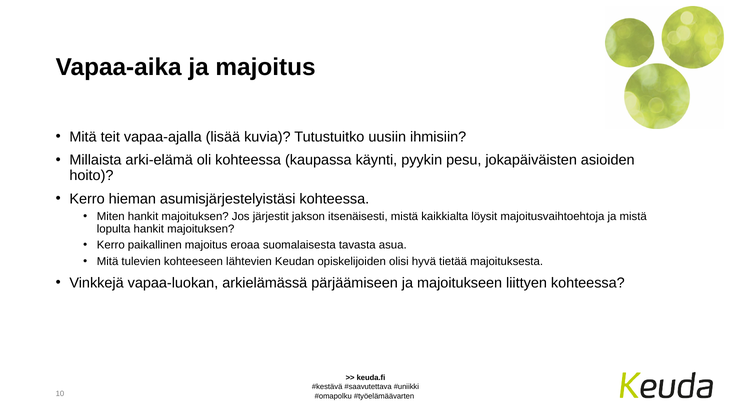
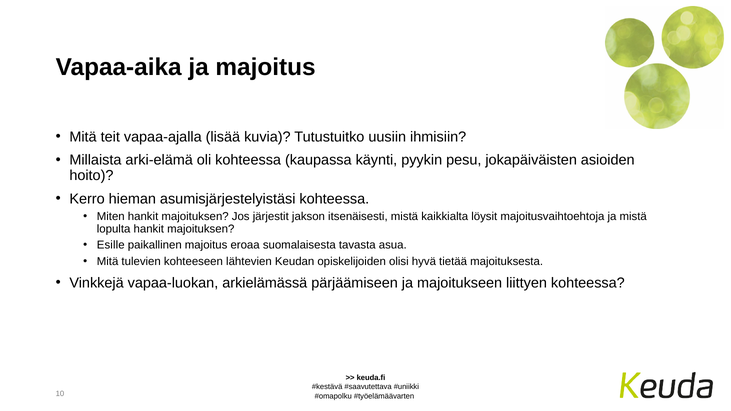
Kerro at (111, 245): Kerro -> Esille
